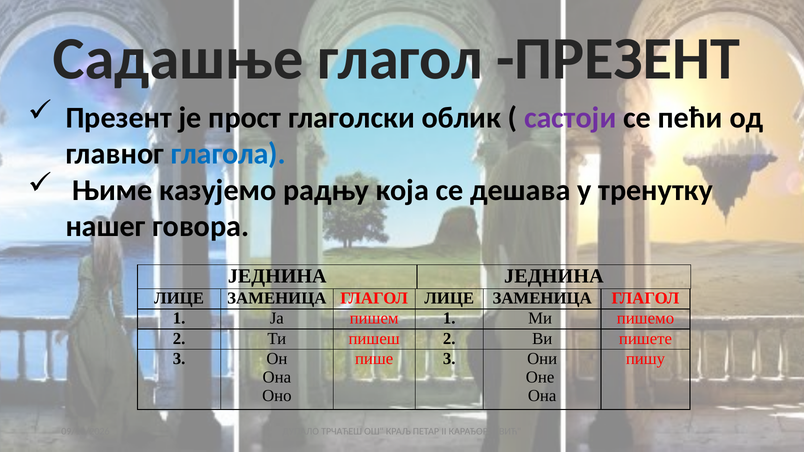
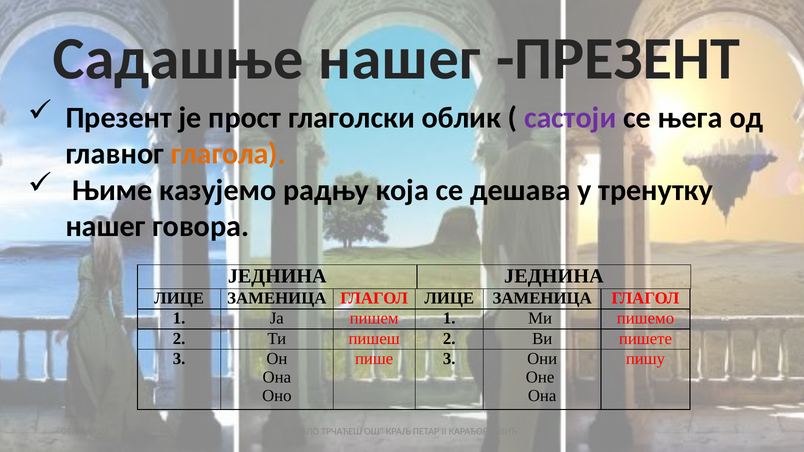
Садашње глагол: глагол -> нашег
пећи: пећи -> њега
глагола colour: blue -> orange
